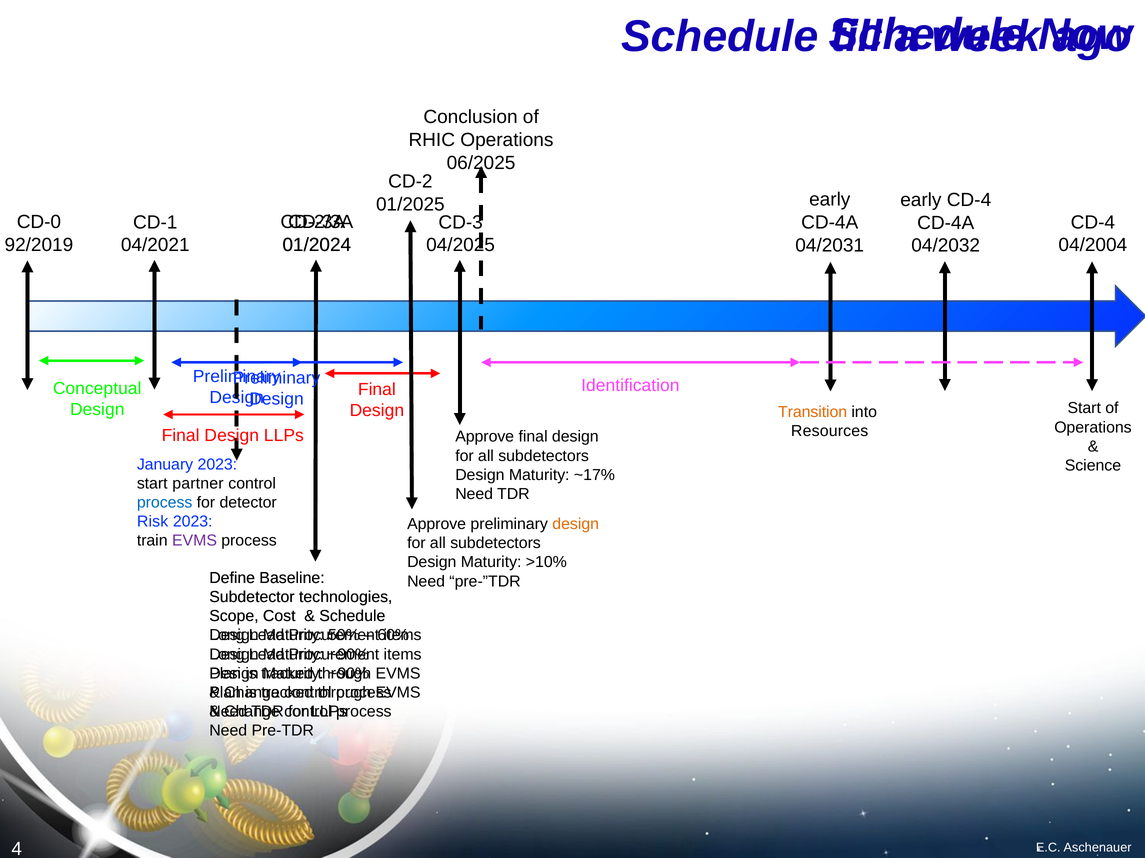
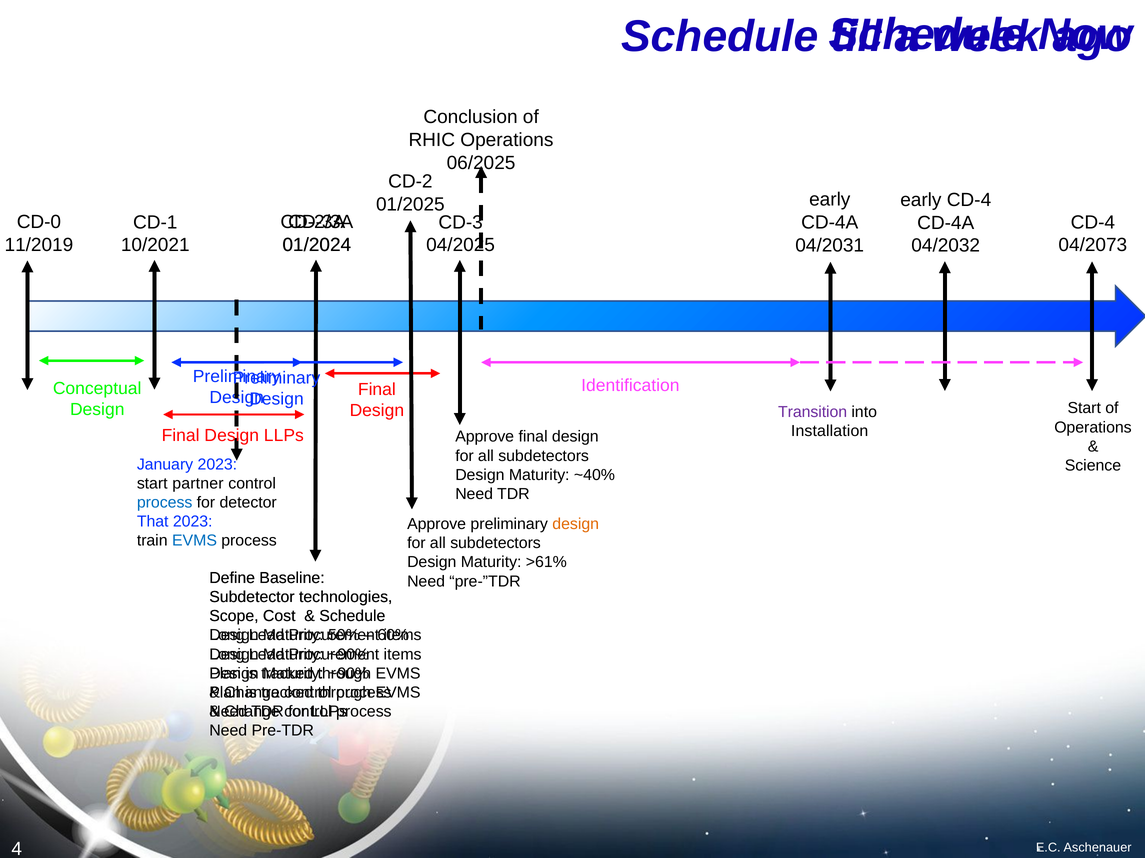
92/2019: 92/2019 -> 11/2019
04/2021: 04/2021 -> 10/2021
04/2004: 04/2004 -> 04/2073
Transition colour: orange -> purple
Resources: Resources -> Installation
~17%: ~17% -> ~40%
Risk: Risk -> That
EVMS at (195, 541) colour: purple -> blue
>10%: >10% -> >61%
